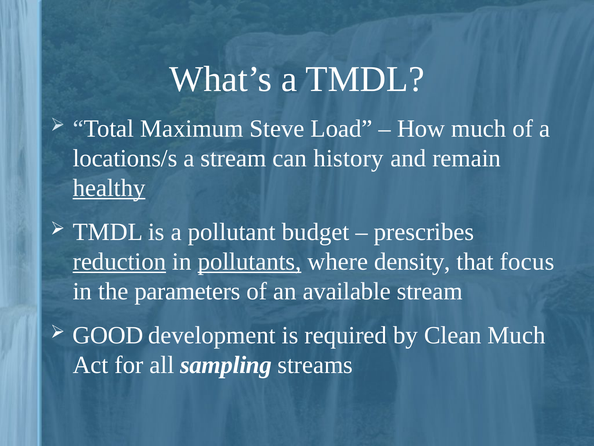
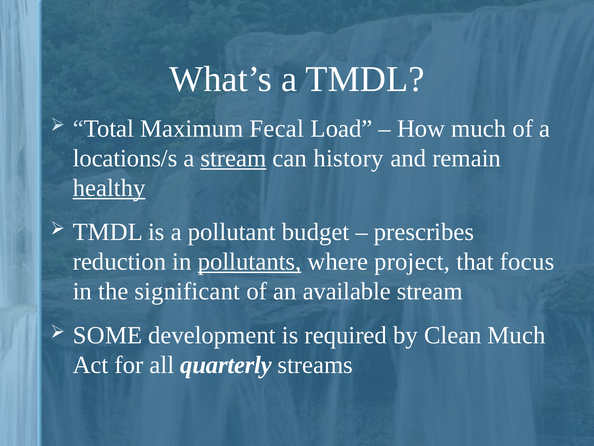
Steve: Steve -> Fecal
stream at (233, 158) underline: none -> present
reduction underline: present -> none
density: density -> project
parameters: parameters -> significant
GOOD: GOOD -> SOME
sampling: sampling -> quarterly
